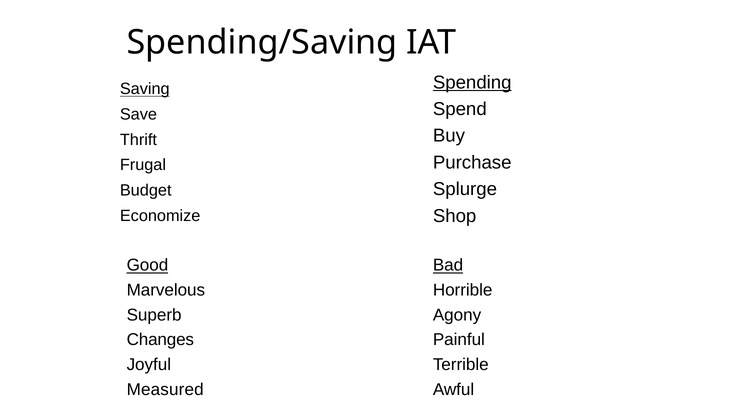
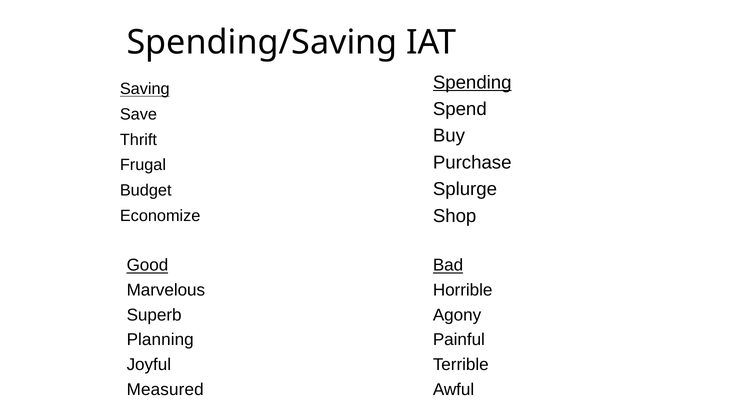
Changes: Changes -> Planning
